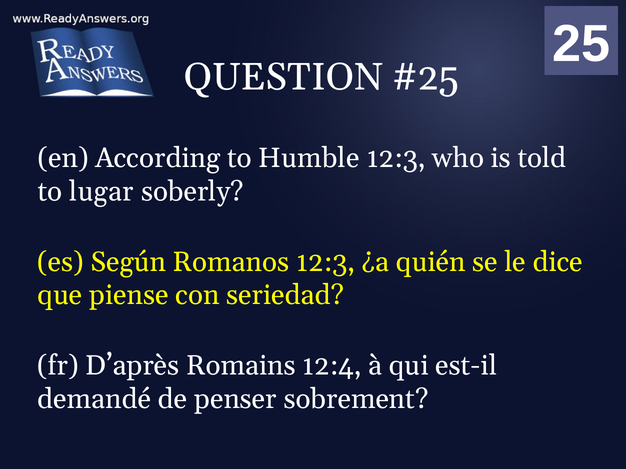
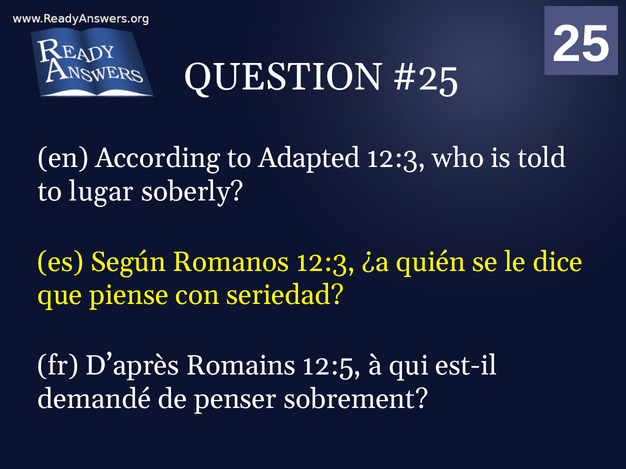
Humble: Humble -> Adapted
12:4: 12:4 -> 12:5
